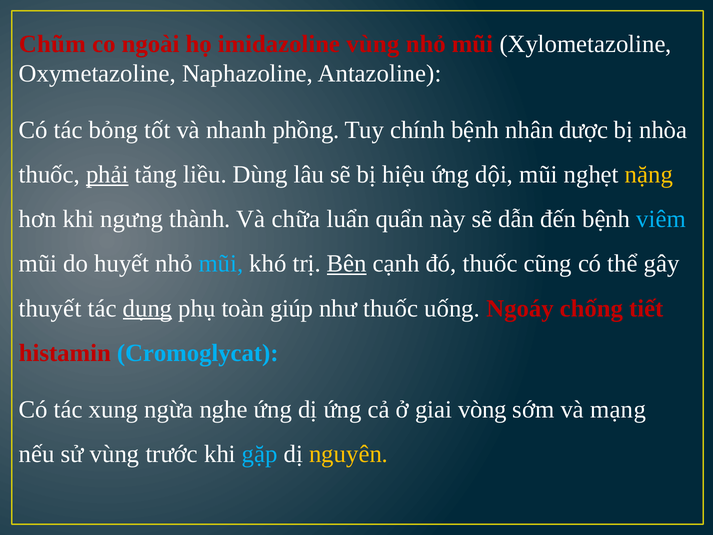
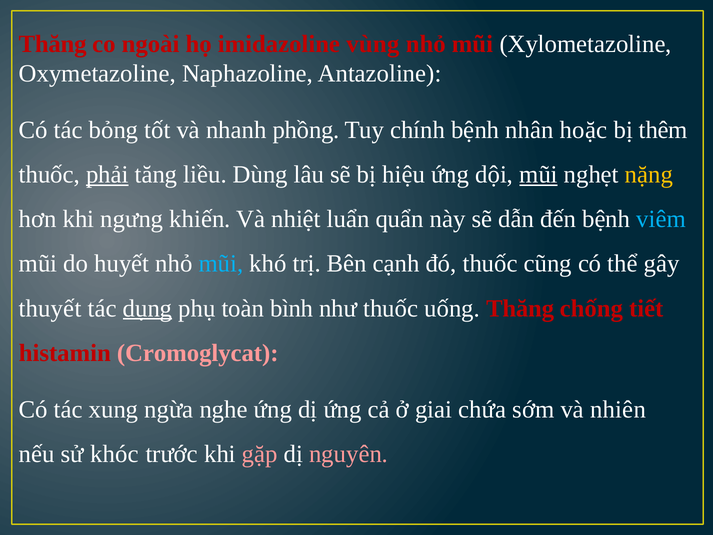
Chũm at (52, 44): Chũm -> Thăng
dược: dược -> hoặc
nhòa: nhòa -> thêm
mũi at (539, 175) underline: none -> present
thành: thành -> khiến
chữa: chữa -> nhiệt
Bên underline: present -> none
giúp: giúp -> bình
uống Ngoáy: Ngoáy -> Thăng
Cromoglycat colour: light blue -> pink
vòng: vòng -> chứa
mạng: mạng -> nhiên
sử vùng: vùng -> khóc
gặp colour: light blue -> pink
nguyên colour: yellow -> pink
